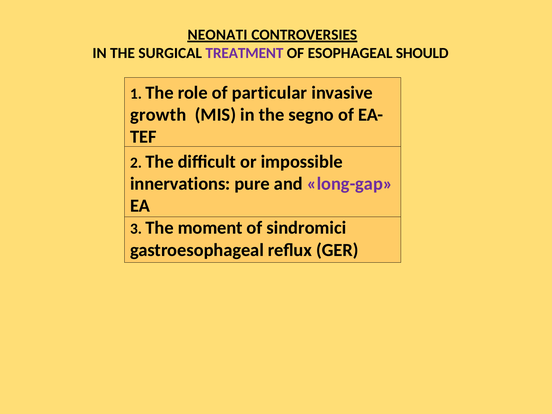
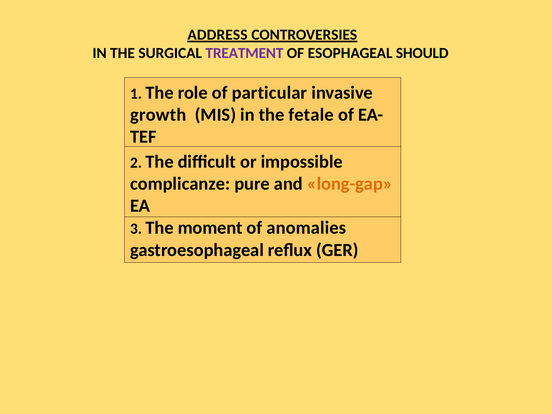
NEONATI: NEONATI -> ADDRESS
segno: segno -> fetale
innervations: innervations -> complicanze
long-gap colour: purple -> orange
sindromici: sindromici -> anomalies
